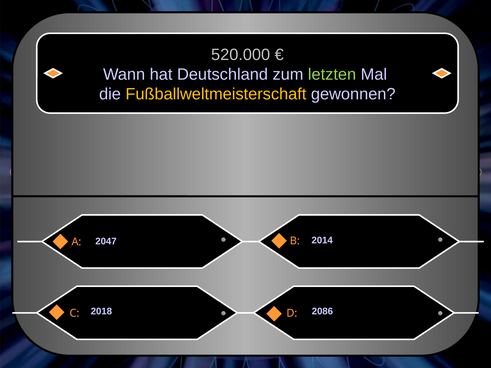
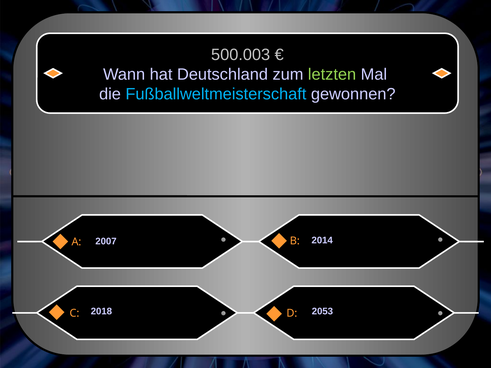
520.000: 520.000 -> 500.003
Fußballweltmeisterschaft colour: yellow -> light blue
2047: 2047 -> 2007
2086: 2086 -> 2053
